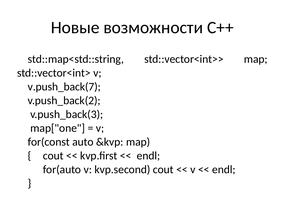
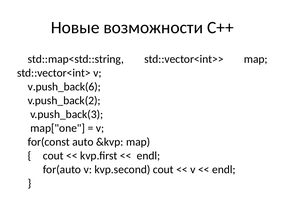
v.push_back(7: v.push_back(7 -> v.push_back(6
